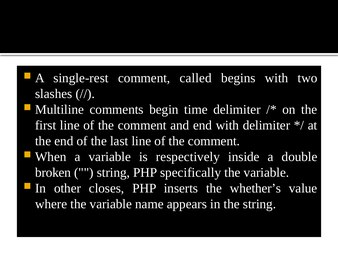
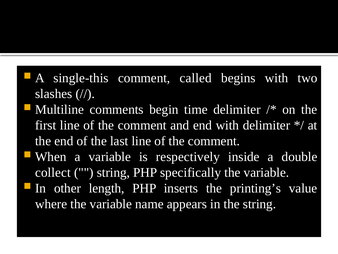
single-rest: single-rest -> single-this
broken: broken -> collect
closes: closes -> length
whether’s: whether’s -> printing’s
